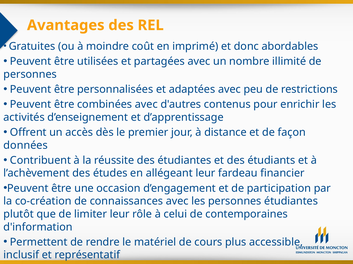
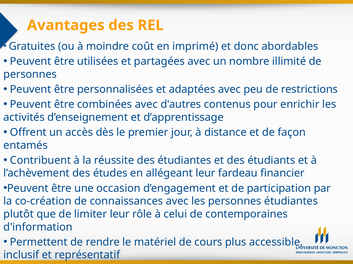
données: données -> entamés
